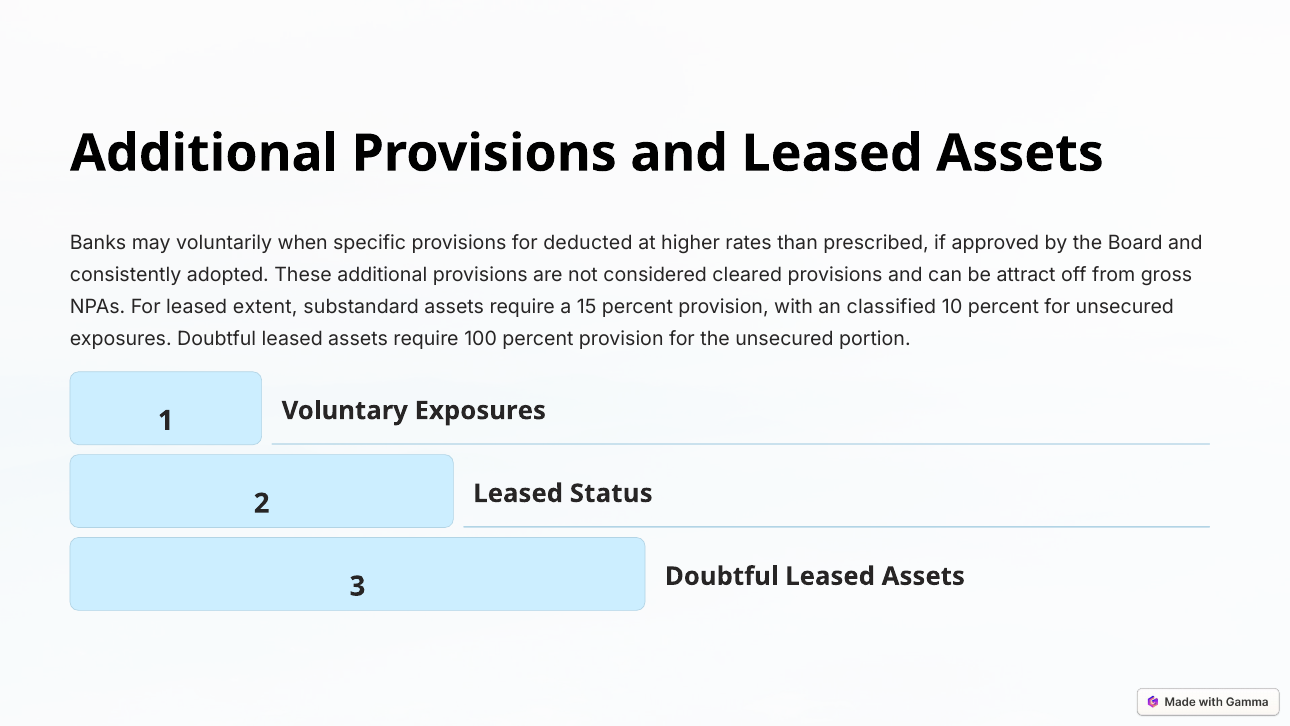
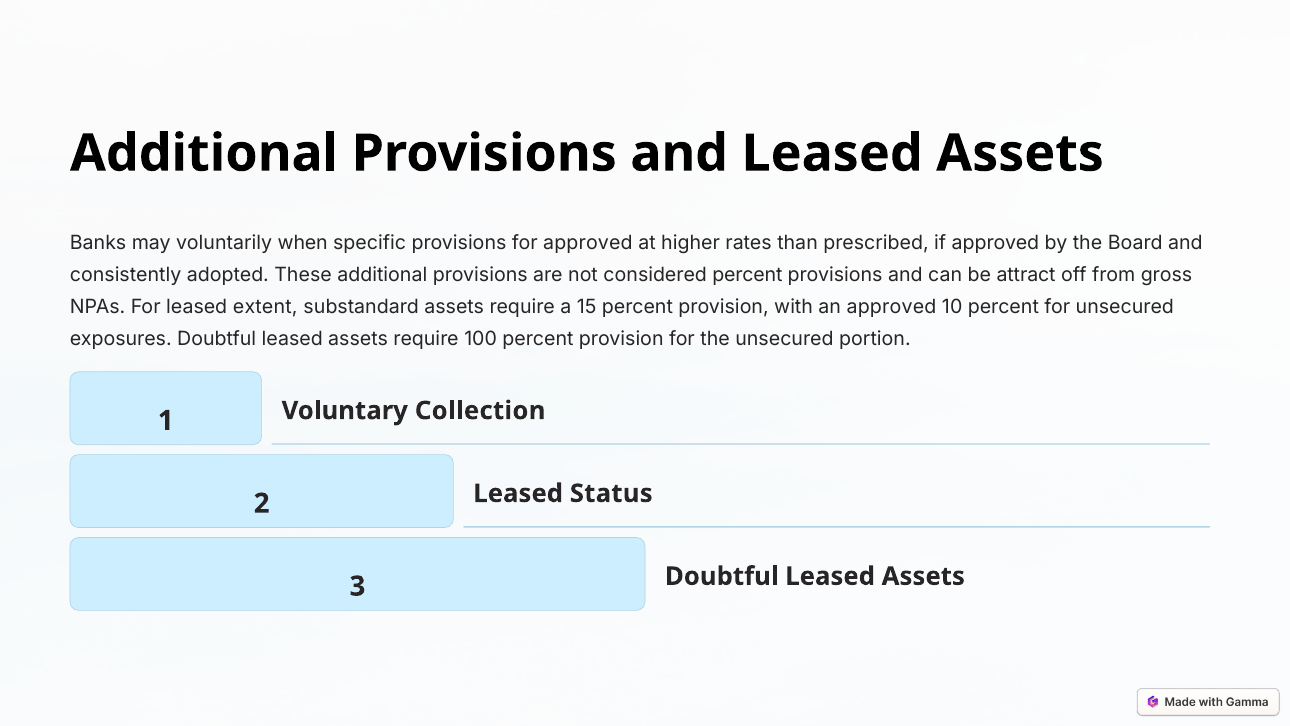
for deducted: deducted -> approved
considered cleared: cleared -> percent
an classified: classified -> approved
Voluntary Exposures: Exposures -> Collection
